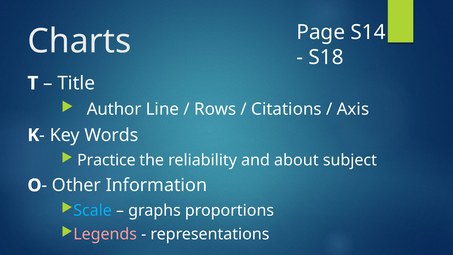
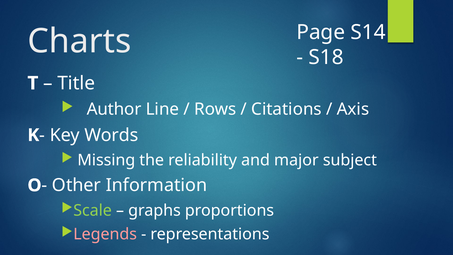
Practice: Practice -> Missing
about: about -> major
Scale colour: light blue -> light green
